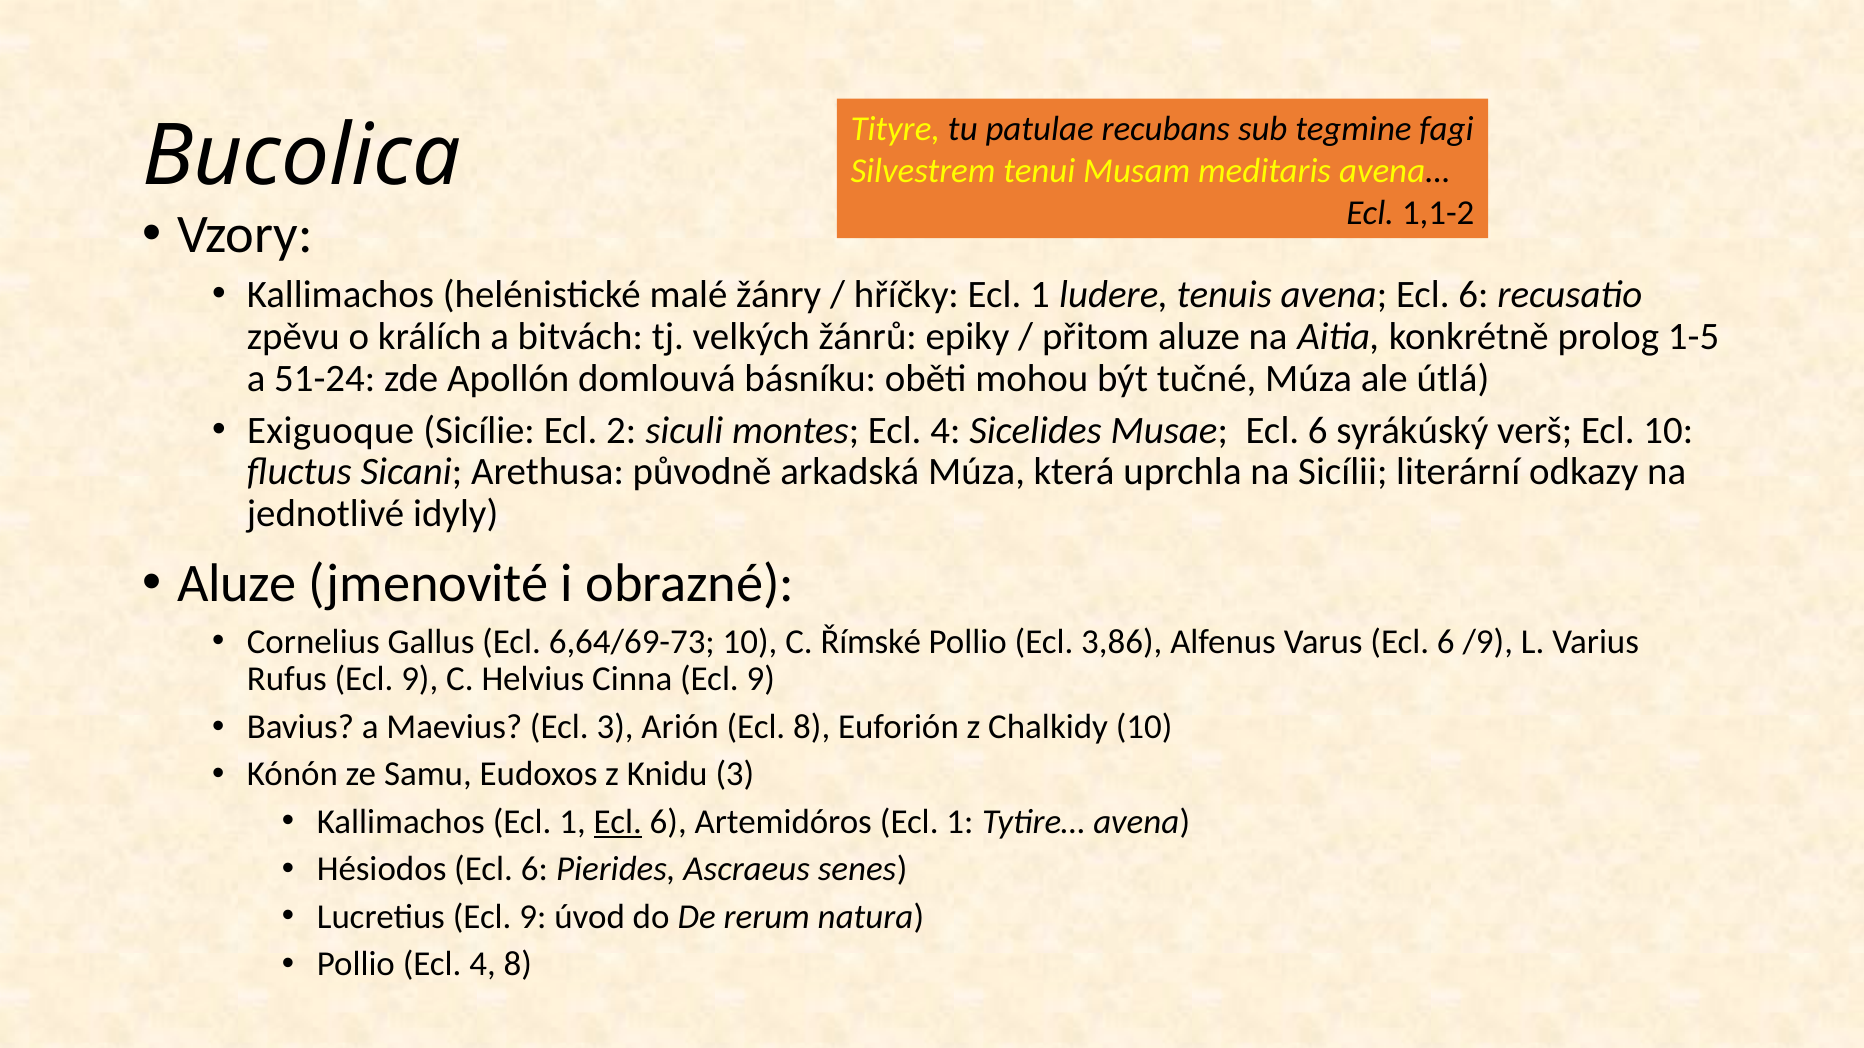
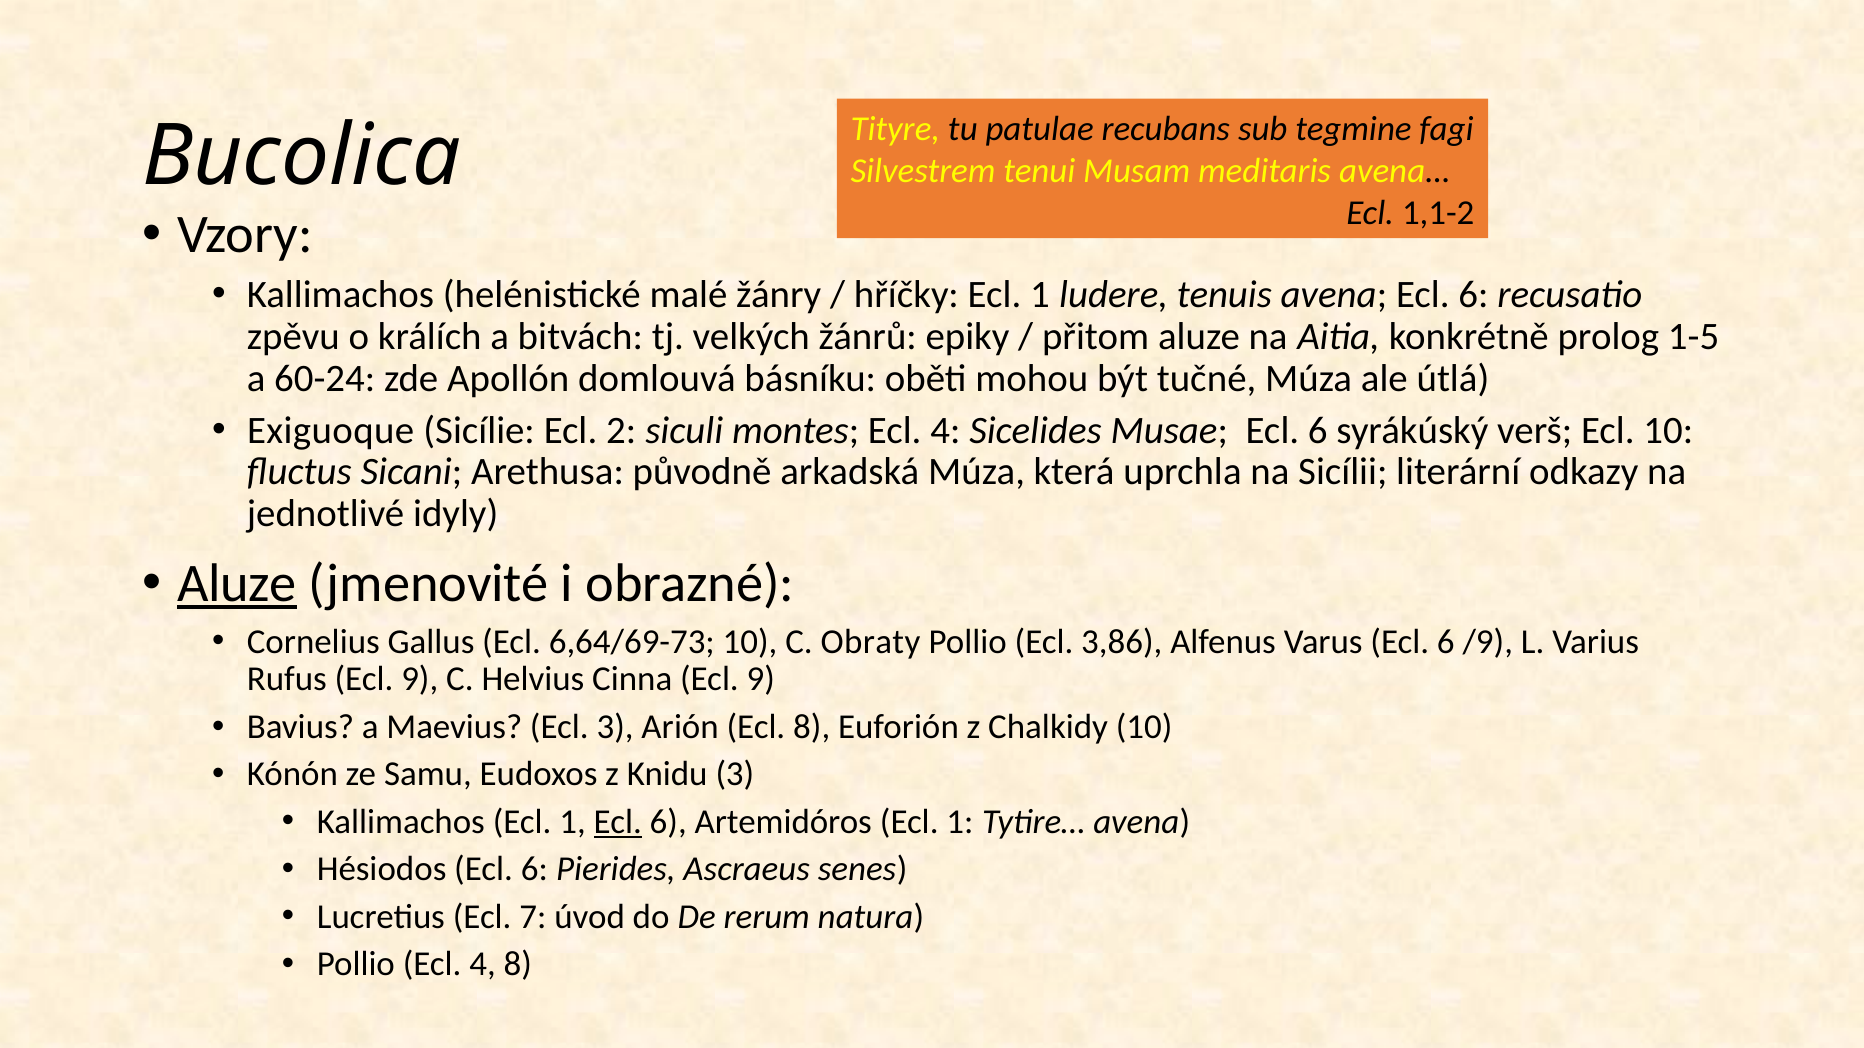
51-24: 51-24 -> 60-24
Aluze at (237, 584) underline: none -> present
Římské: Římské -> Obraty
Lucretius Ecl 9: 9 -> 7
